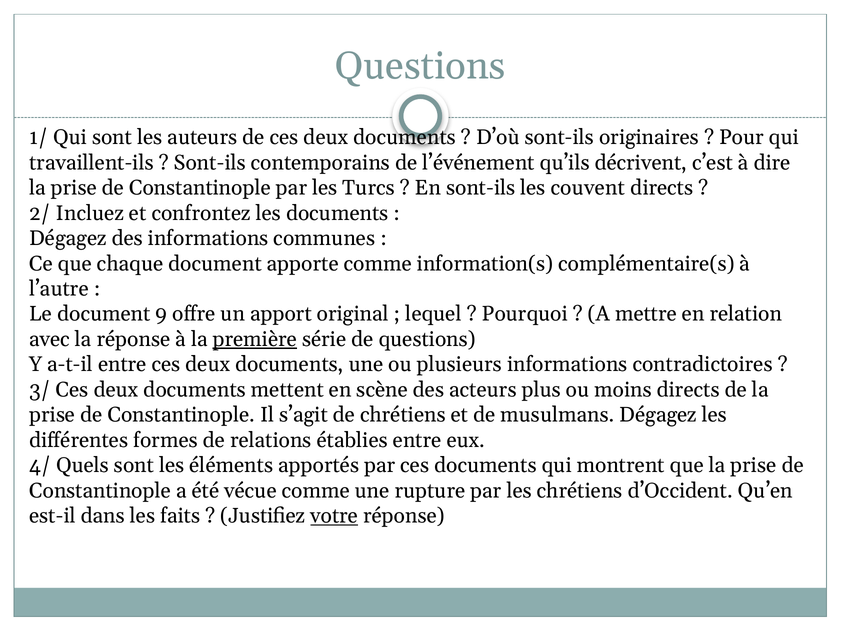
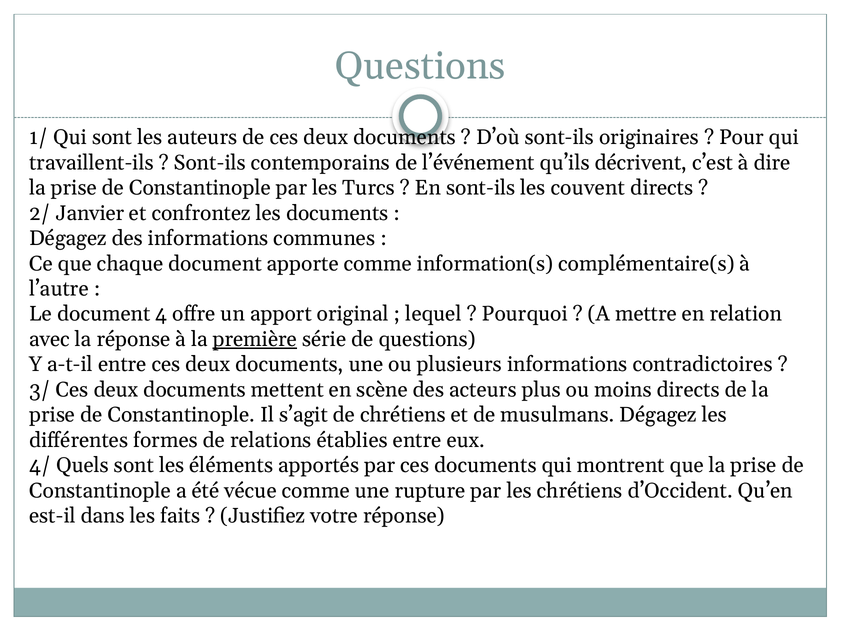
Incluez: Incluez -> Janvier
9: 9 -> 4
votre underline: present -> none
